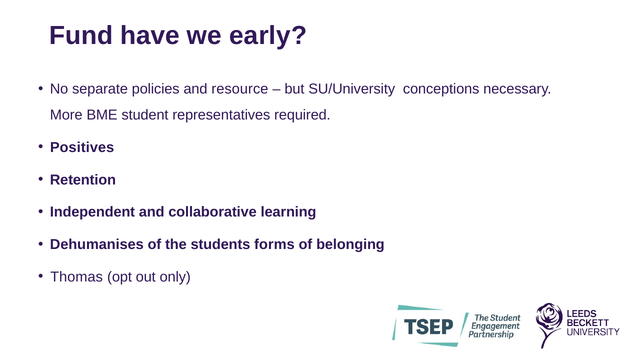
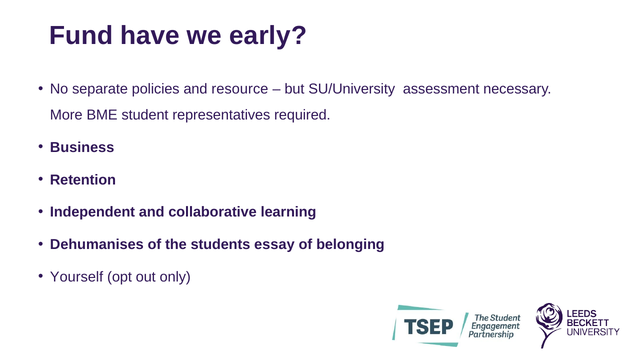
conceptions: conceptions -> assessment
Positives: Positives -> Business
forms: forms -> essay
Thomas: Thomas -> Yourself
